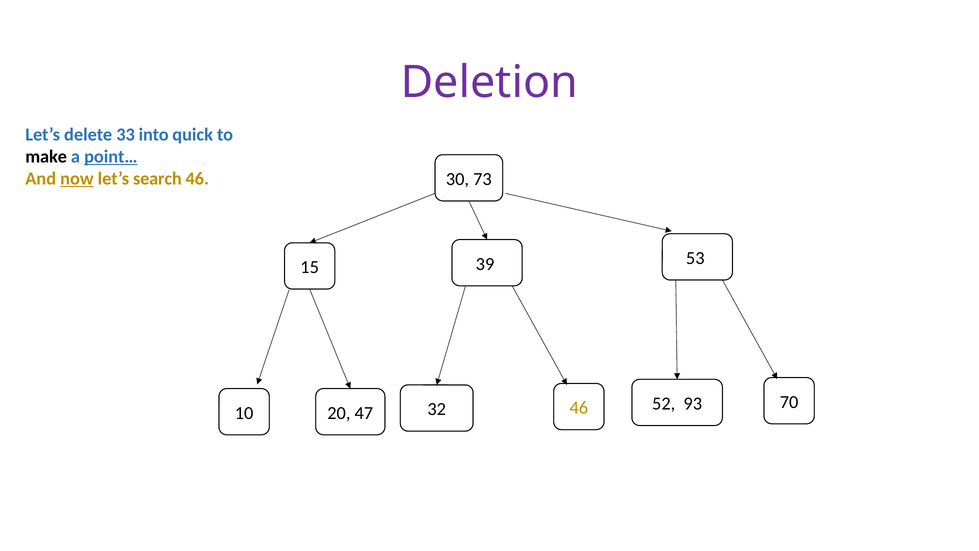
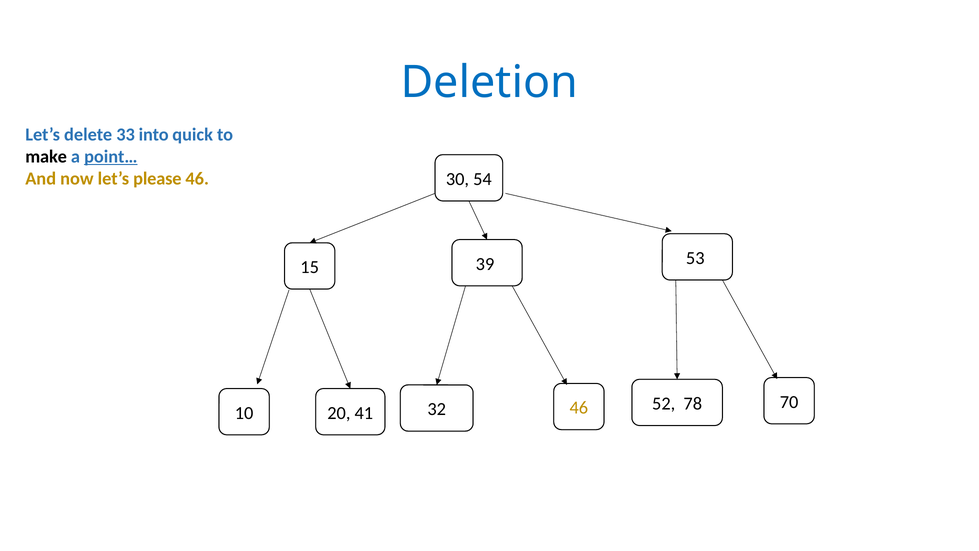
Deletion colour: purple -> blue
now underline: present -> none
search: search -> please
73: 73 -> 54
93: 93 -> 78
47: 47 -> 41
